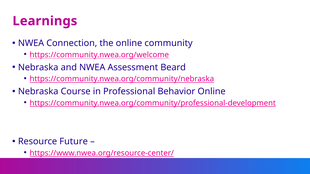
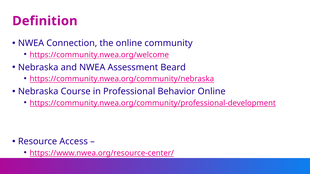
Learnings: Learnings -> Definition
Future: Future -> Access
